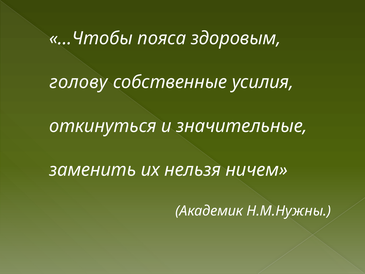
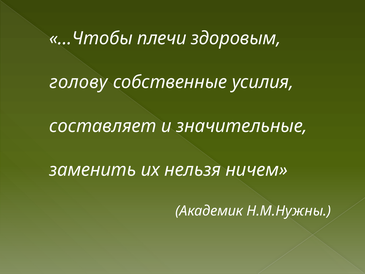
пояса: пояса -> плечи
откинуться: откинуться -> составляет
